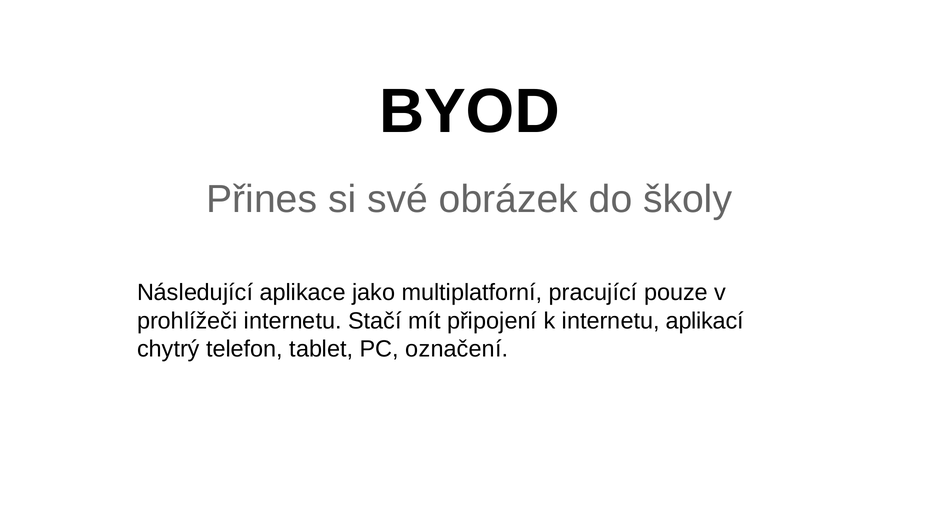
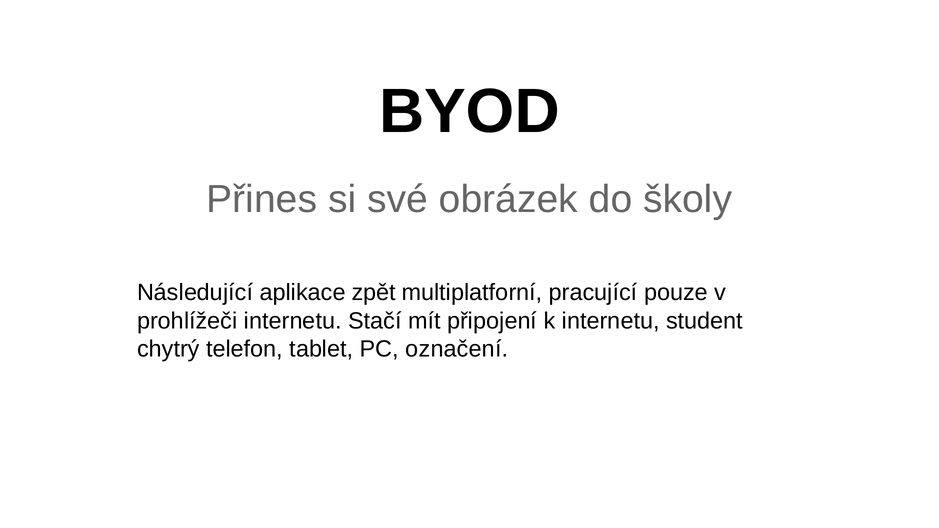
jako: jako -> zpět
aplikací: aplikací -> student
